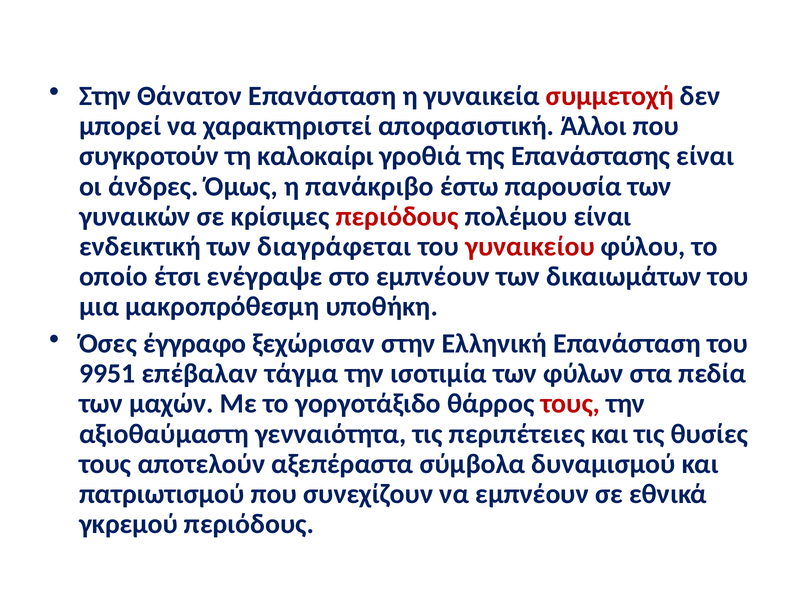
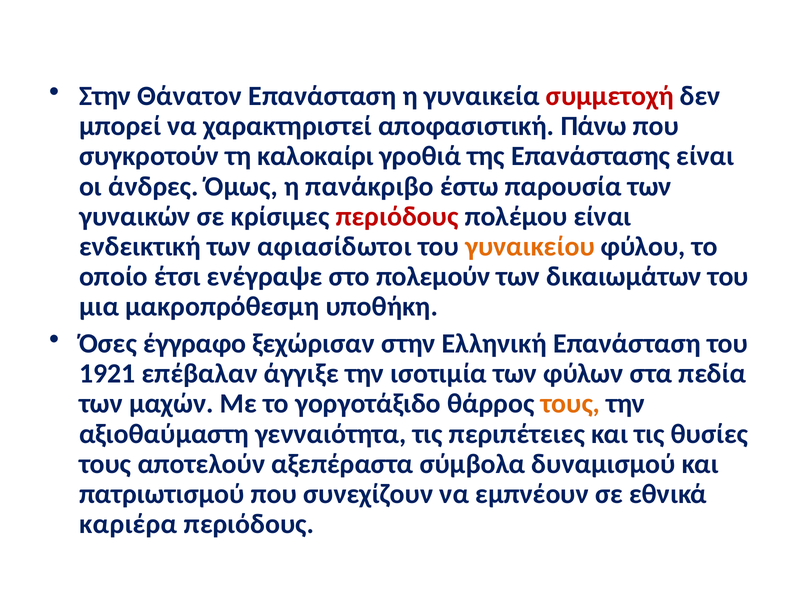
Άλλοι: Άλλοι -> Πάνω
διαγράφεται: διαγράφεται -> αφιασίδωτοι
γυναικείου colour: red -> orange
στο εμπνέουν: εμπνέουν -> πολεμούν
9951: 9951 -> 1921
τάγμα: τάγμα -> άγγιξε
τους at (570, 403) colour: red -> orange
γκρεμού: γκρεμού -> καριέρα
